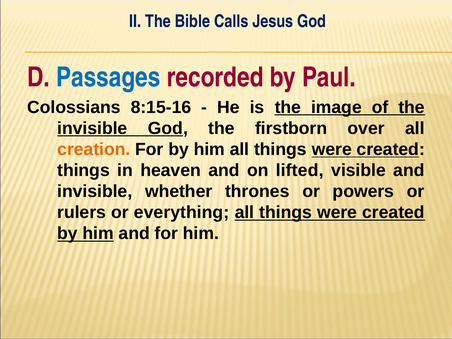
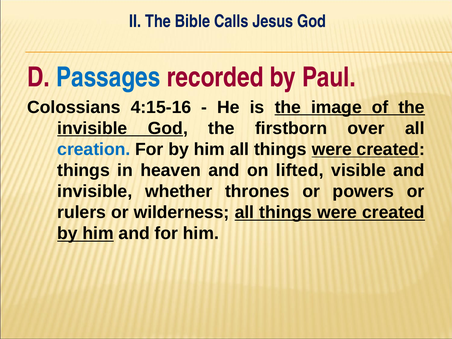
8:15-16: 8:15-16 -> 4:15-16
creation colour: orange -> blue
everything: everything -> wilderness
